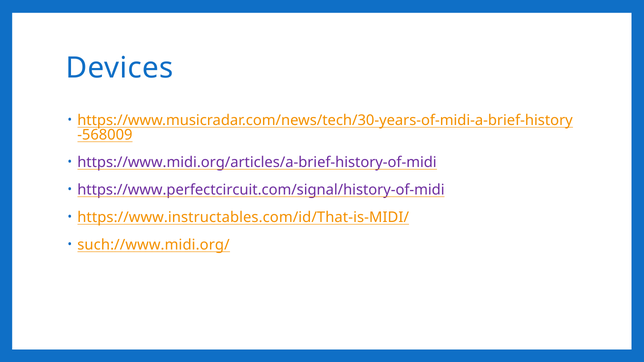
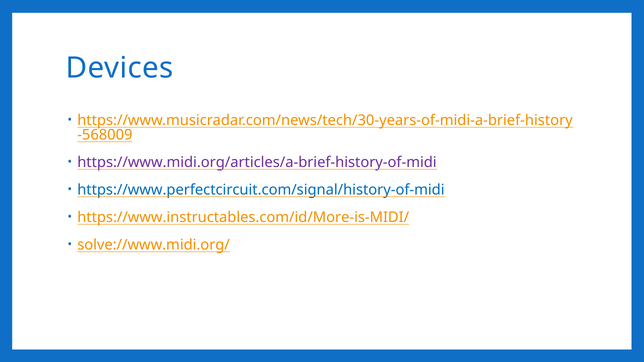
https://www.perfectcircuit.com/signal/history-of-midi colour: purple -> blue
https://www.instructables.com/id/That-is-MIDI/: https://www.instructables.com/id/That-is-MIDI/ -> https://www.instructables.com/id/More-is-MIDI/
such://www.midi.org/: such://www.midi.org/ -> solve://www.midi.org/
